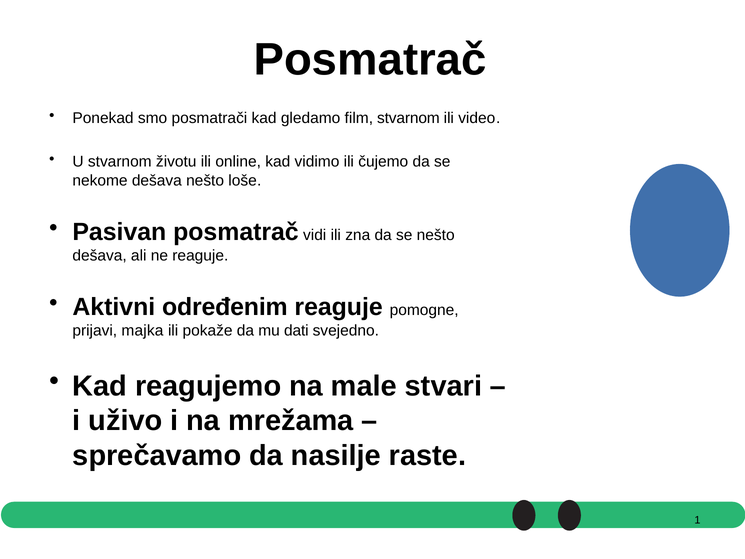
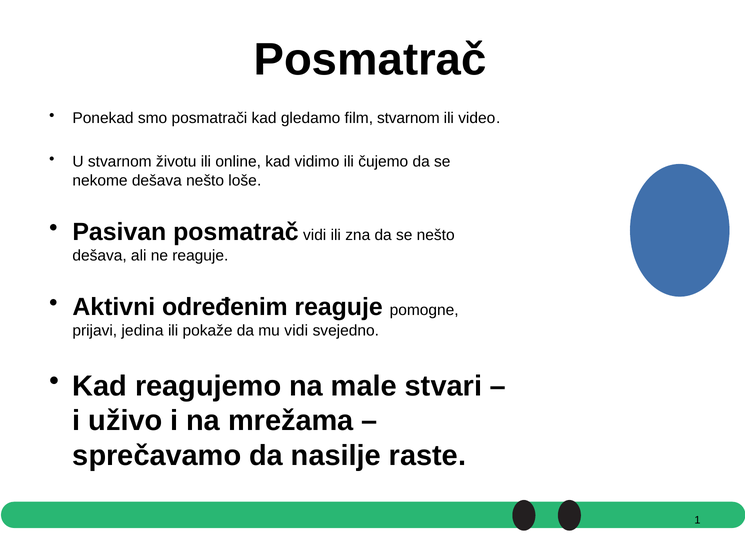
majka: majka -> jedina
mu dati: dati -> vidi
